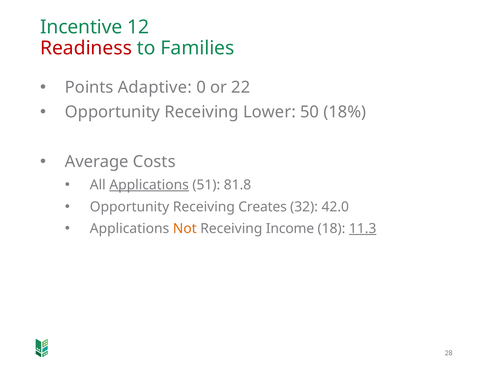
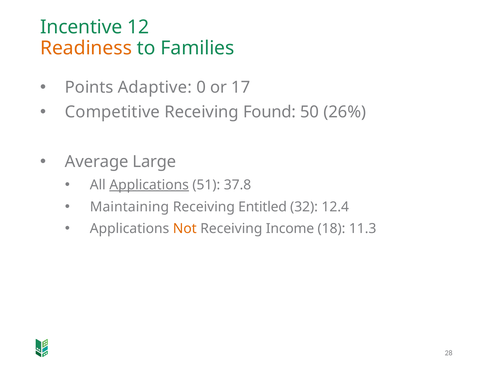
Readiness colour: red -> orange
22: 22 -> 17
Opportunity at (113, 112): Opportunity -> Competitive
Lower: Lower -> Found
18%: 18% -> 26%
Costs: Costs -> Large
81.8: 81.8 -> 37.8
Opportunity at (130, 207): Opportunity -> Maintaining
Creates: Creates -> Entitled
42.0: 42.0 -> 12.4
11.3 underline: present -> none
